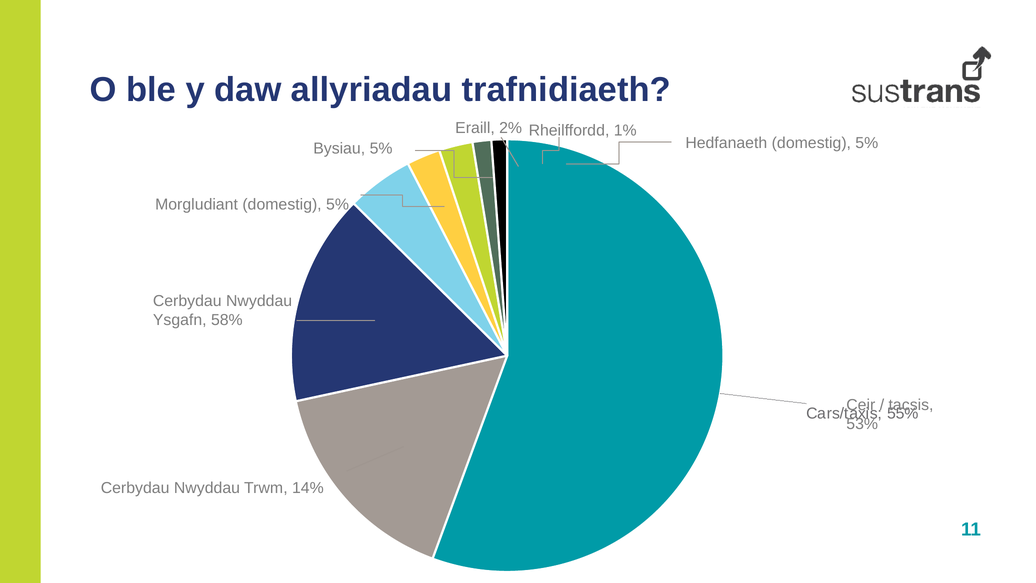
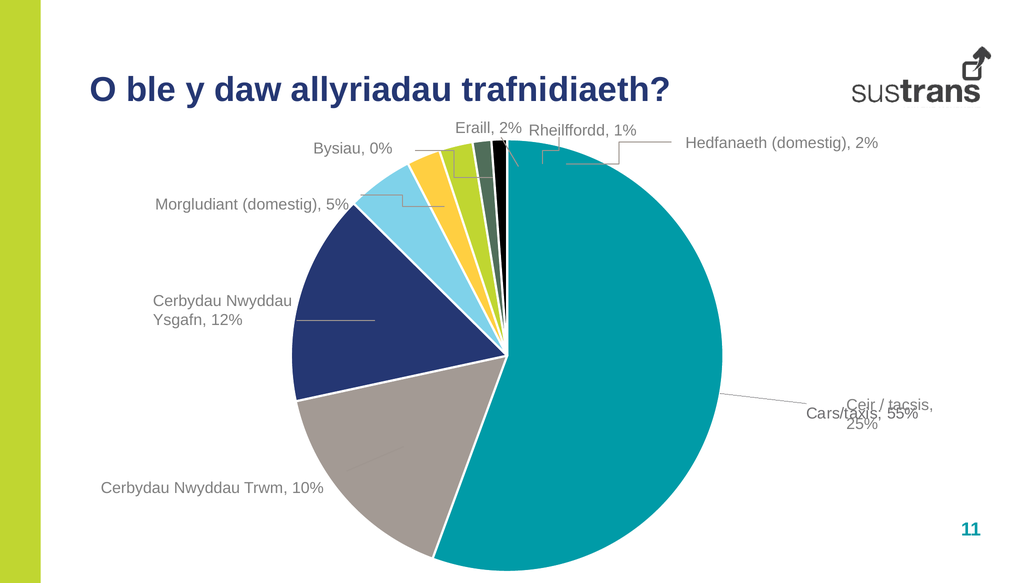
Hedfanaeth domestig 5%: 5% -> 2%
Bysiau 5%: 5% -> 0%
58%: 58% -> 12%
53%: 53% -> 25%
14%: 14% -> 10%
